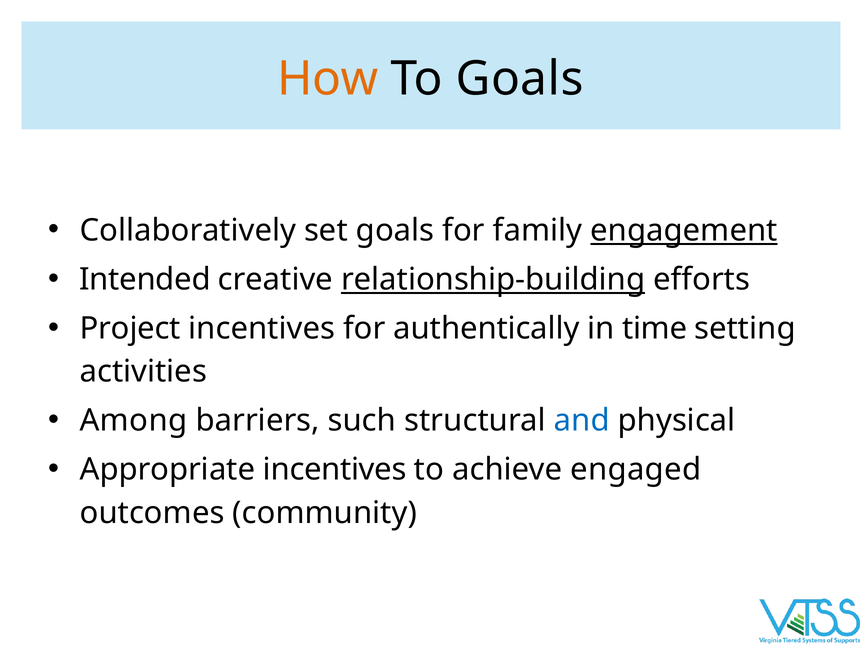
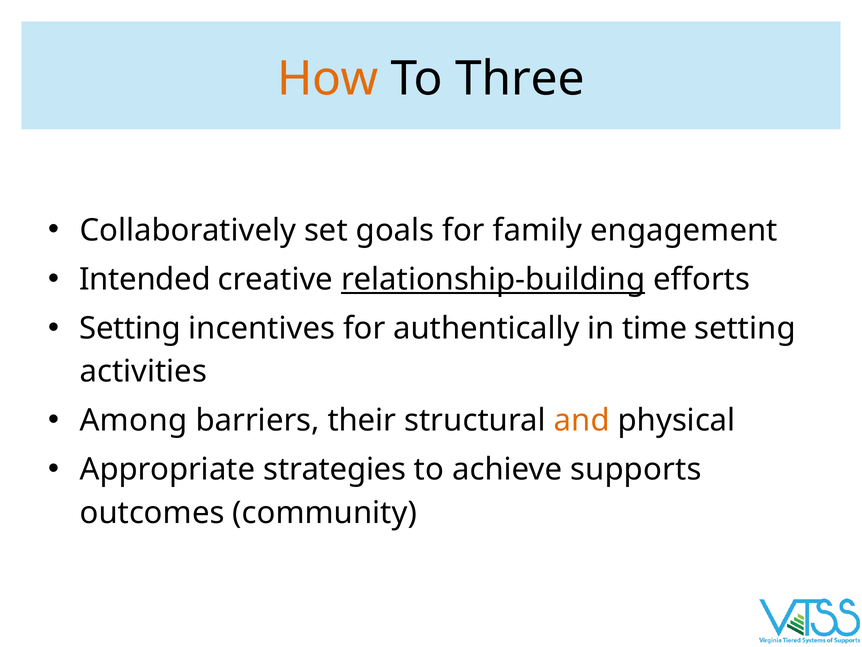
To Goals: Goals -> Three
engagement underline: present -> none
Project at (130, 328): Project -> Setting
such: such -> their
and colour: blue -> orange
Appropriate incentives: incentives -> strategies
engaged: engaged -> supports
